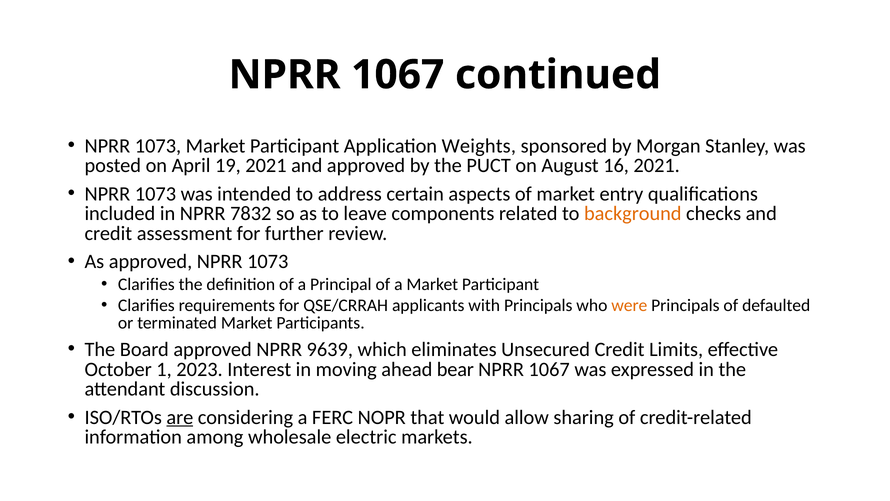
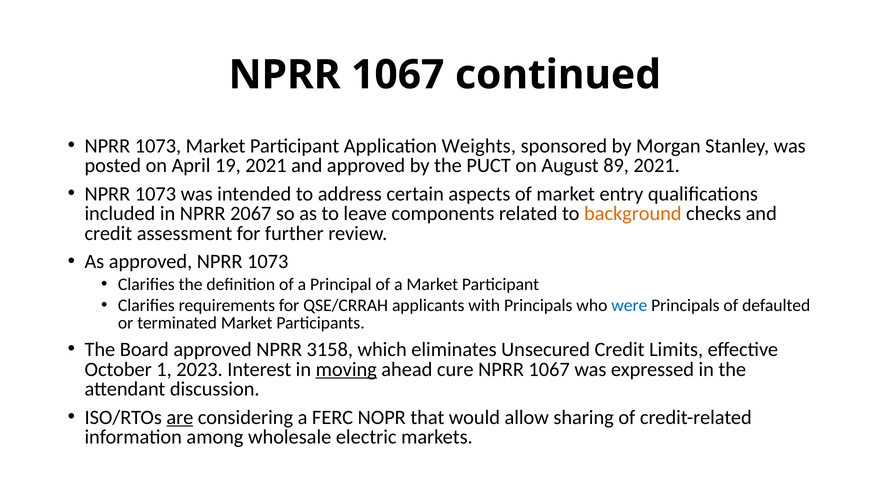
16: 16 -> 89
7832: 7832 -> 2067
were colour: orange -> blue
9639: 9639 -> 3158
moving underline: none -> present
bear: bear -> cure
